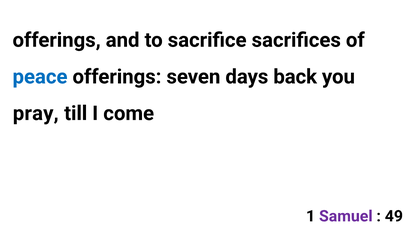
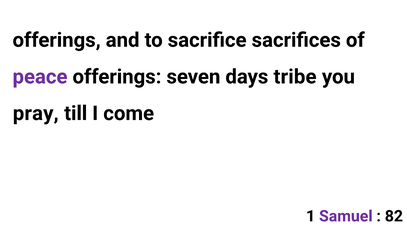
peace colour: blue -> purple
back: back -> tribe
49: 49 -> 82
